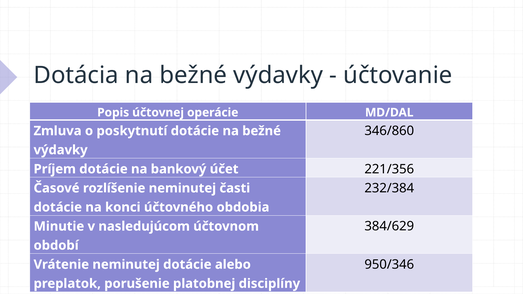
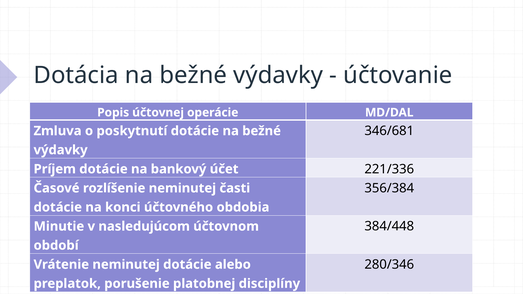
346/860: 346/860 -> 346/681
221/356: 221/356 -> 221/336
232/384: 232/384 -> 356/384
384/629: 384/629 -> 384/448
950/346: 950/346 -> 280/346
